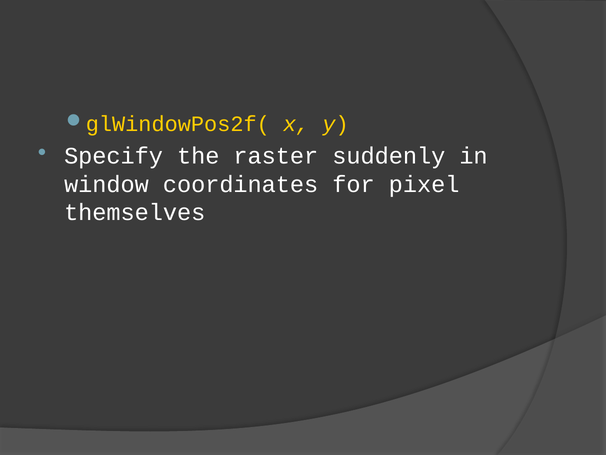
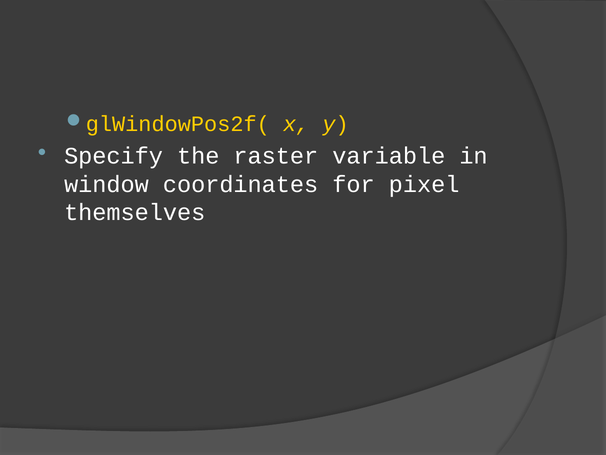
suddenly: suddenly -> variable
